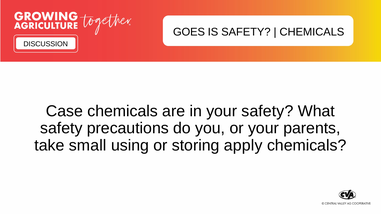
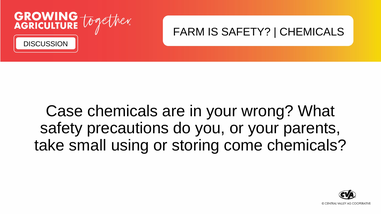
GOES: GOES -> FARM
your safety: safety -> wrong
apply: apply -> come
